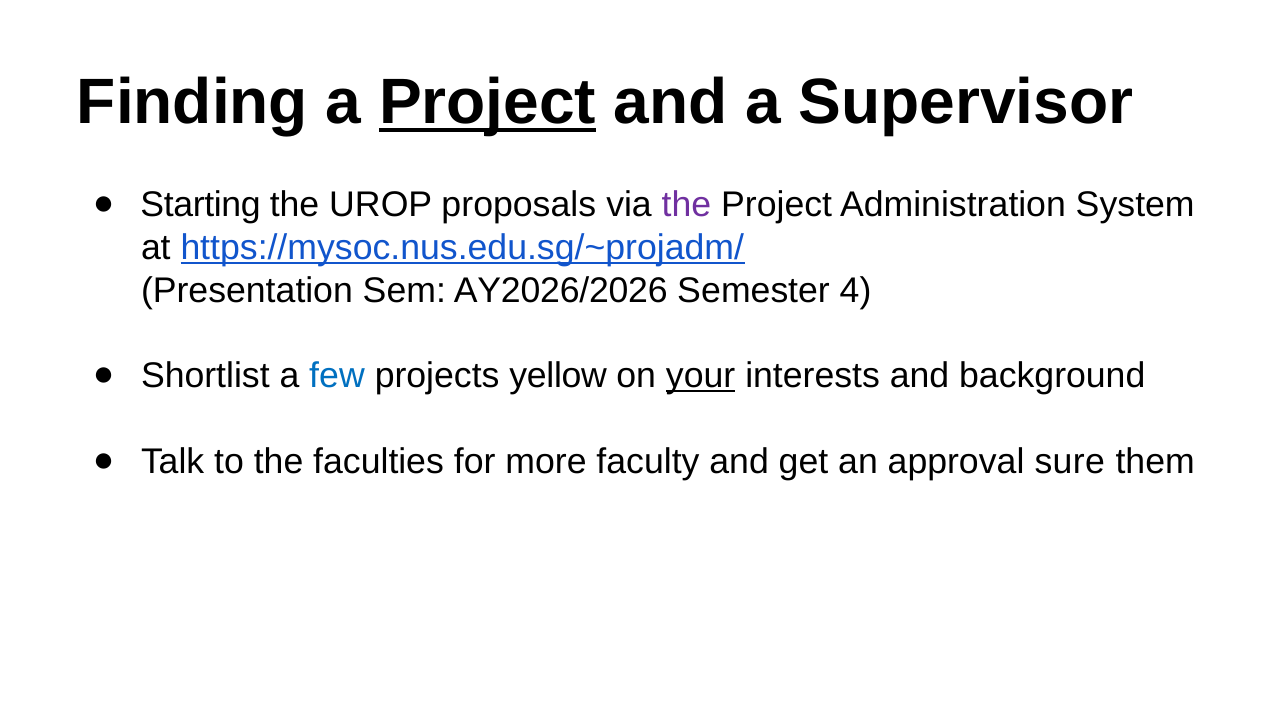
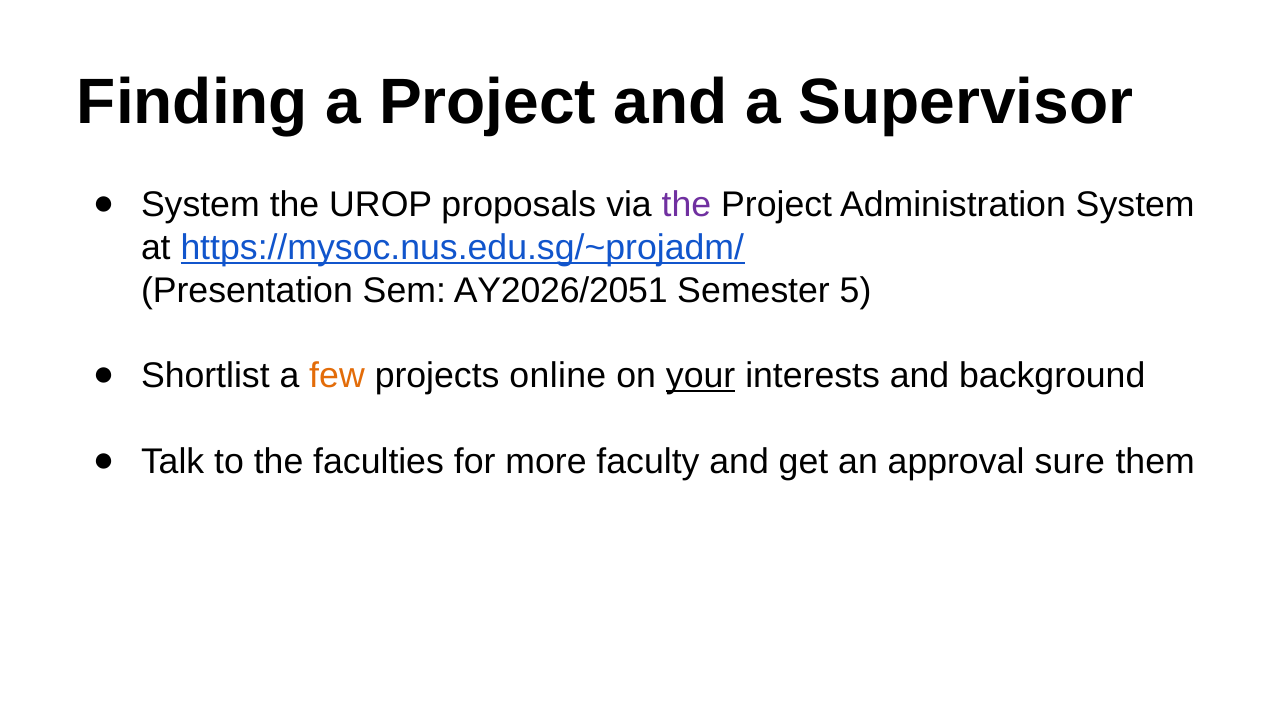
Project at (488, 102) underline: present -> none
Starting at (201, 205): Starting -> System
AY2026/2026: AY2026/2026 -> AY2026/2051
4: 4 -> 5
few colour: blue -> orange
yellow: yellow -> online
